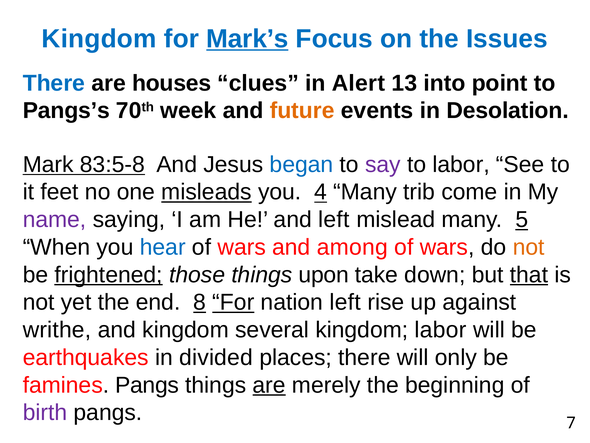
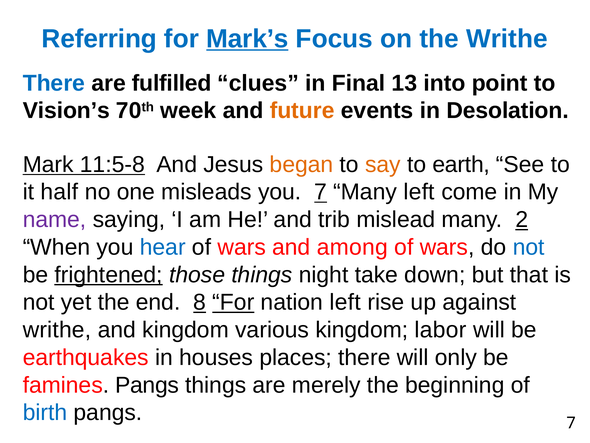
Kingdom at (99, 39): Kingdom -> Referring
the Issues: Issues -> Writhe
houses: houses -> fulfilled
Alert: Alert -> Final
Pangs’s: Pangs’s -> Vision’s
83:5-8: 83:5-8 -> 11:5-8
began colour: blue -> orange
say colour: purple -> orange
to labor: labor -> earth
feet: feet -> half
misleads underline: present -> none
you 4: 4 -> 7
Many trib: trib -> left
and left: left -> trib
5: 5 -> 2
not at (529, 247) colour: orange -> blue
upon: upon -> night
that underline: present -> none
several: several -> various
divided: divided -> houses
are at (269, 385) underline: present -> none
birth colour: purple -> blue
